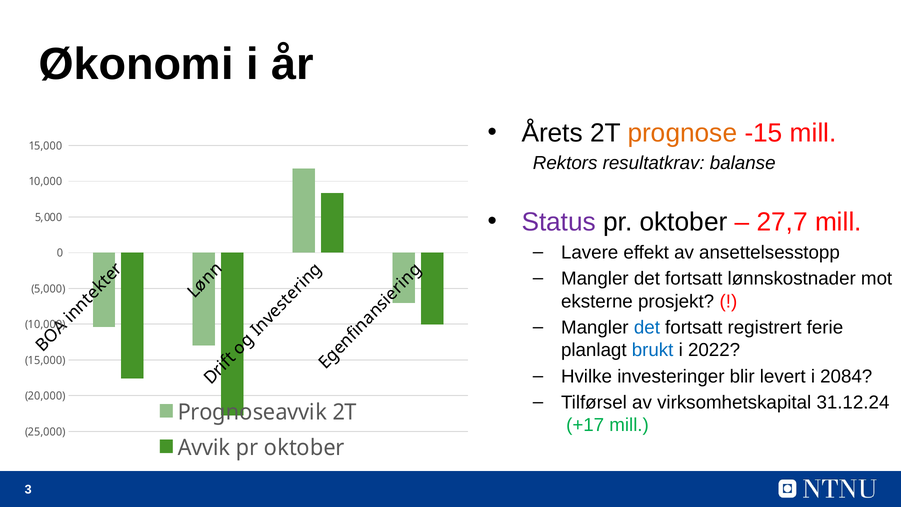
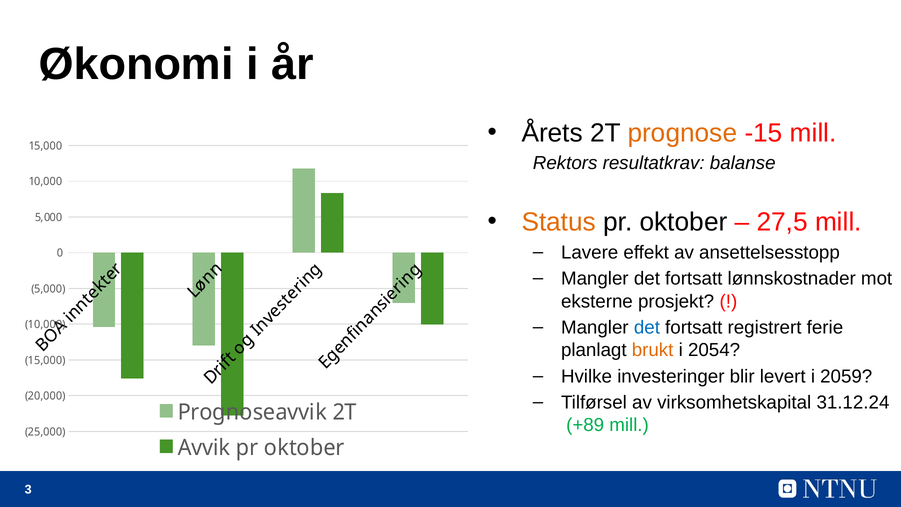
Status colour: purple -> orange
27,7: 27,7 -> 27,5
brukt colour: blue -> orange
2022: 2022 -> 2054
2084: 2084 -> 2059
+17: +17 -> +89
